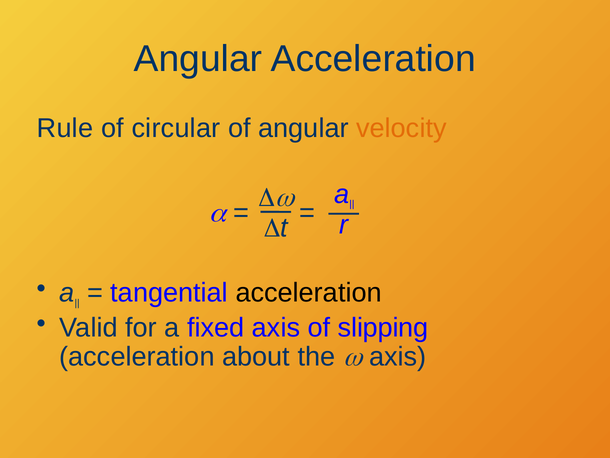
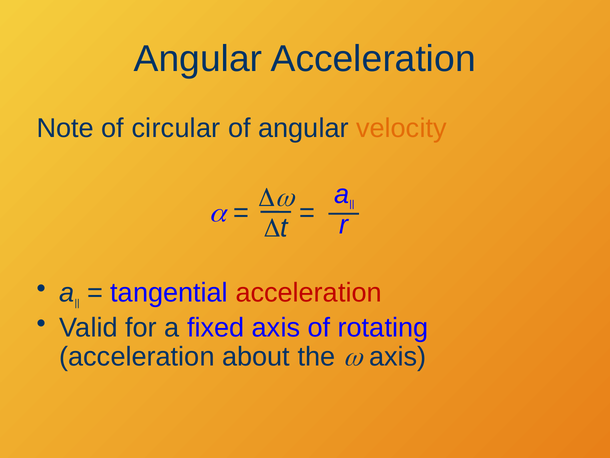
Rule: Rule -> Note
acceleration at (309, 292) colour: black -> red
slipping: slipping -> rotating
